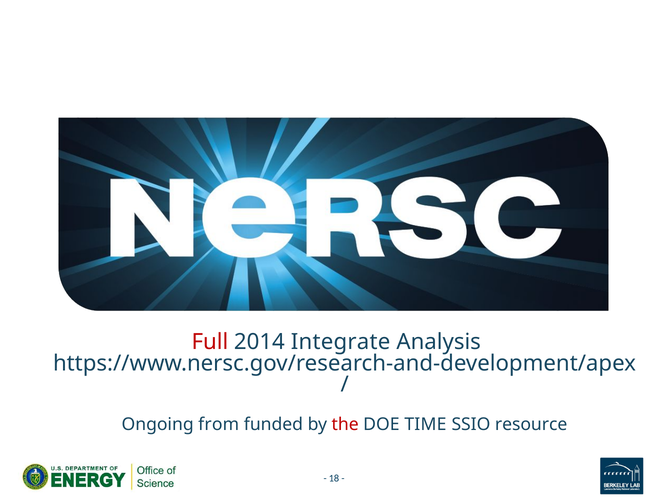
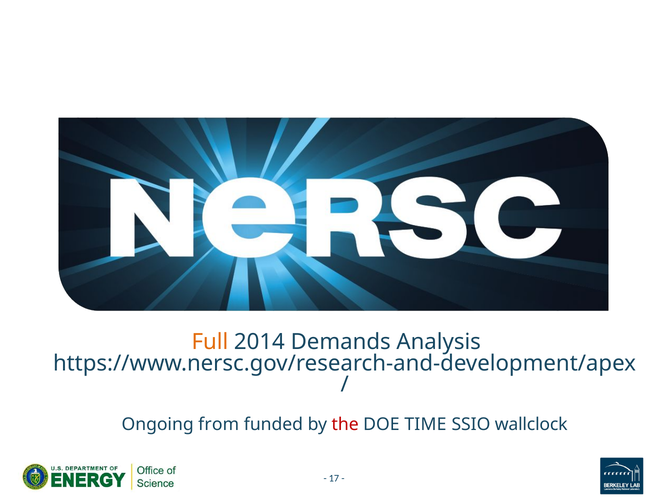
Full colour: red -> orange
Integrate: Integrate -> Demands
resource: resource -> wallclock
18: 18 -> 17
